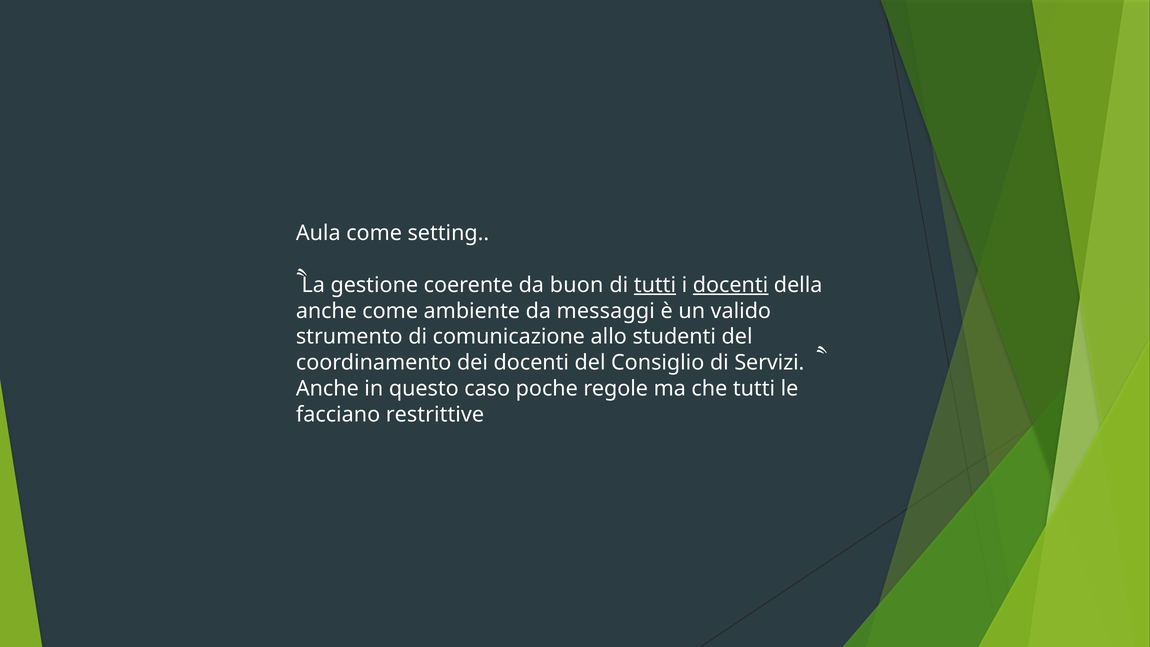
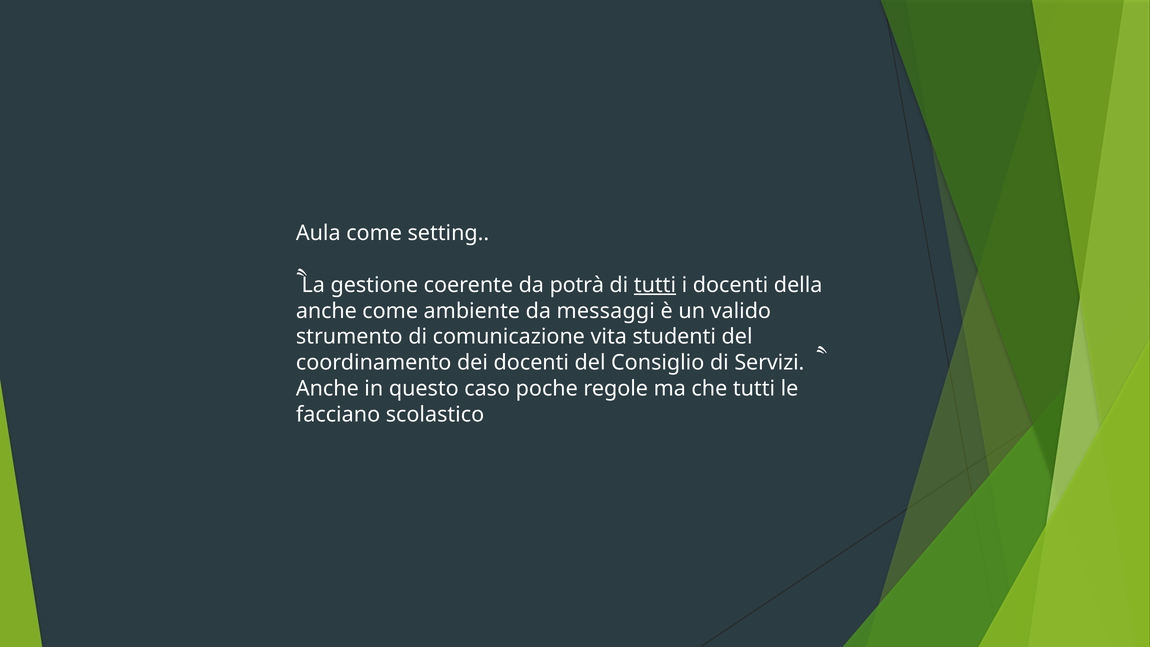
buon: buon -> potrà
docenti at (731, 285) underline: present -> none
allo: allo -> vita
restrittive: restrittive -> scolastico
